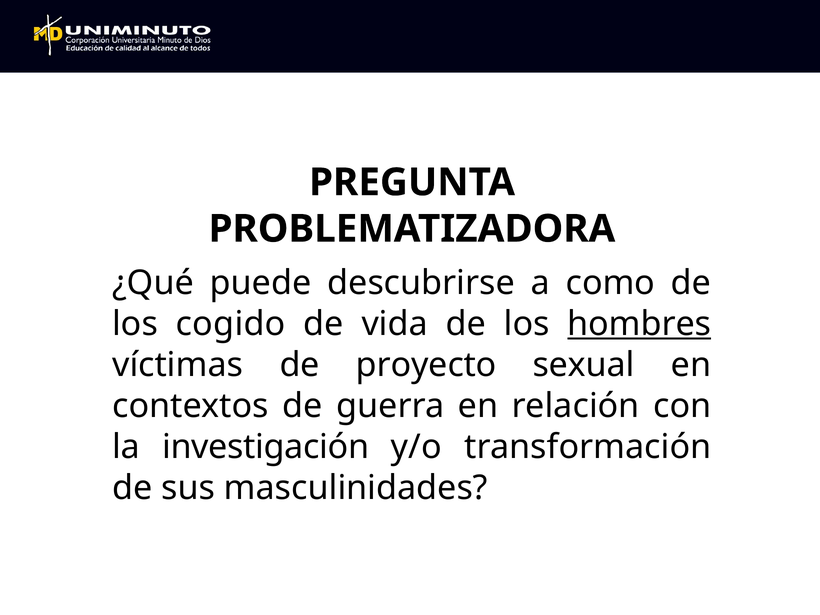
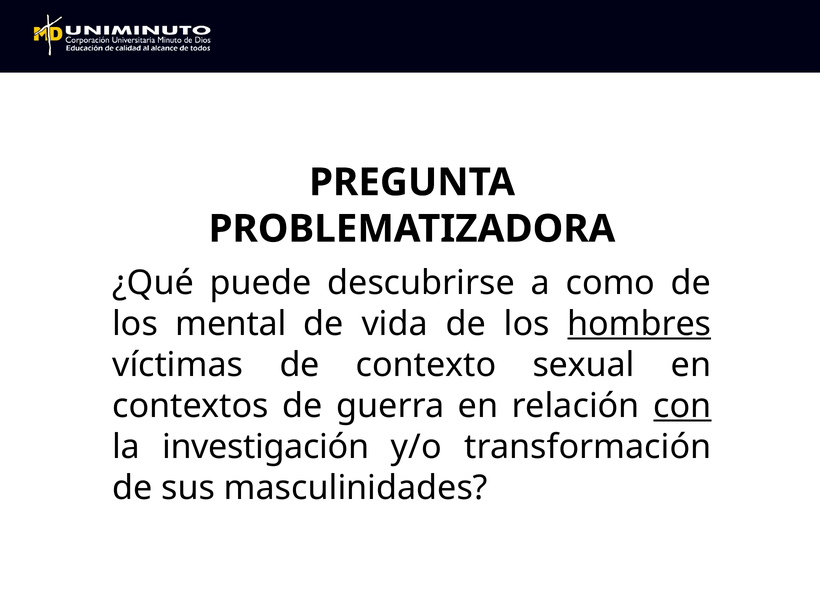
cogido: cogido -> mental
proyecto: proyecto -> contexto
con underline: none -> present
